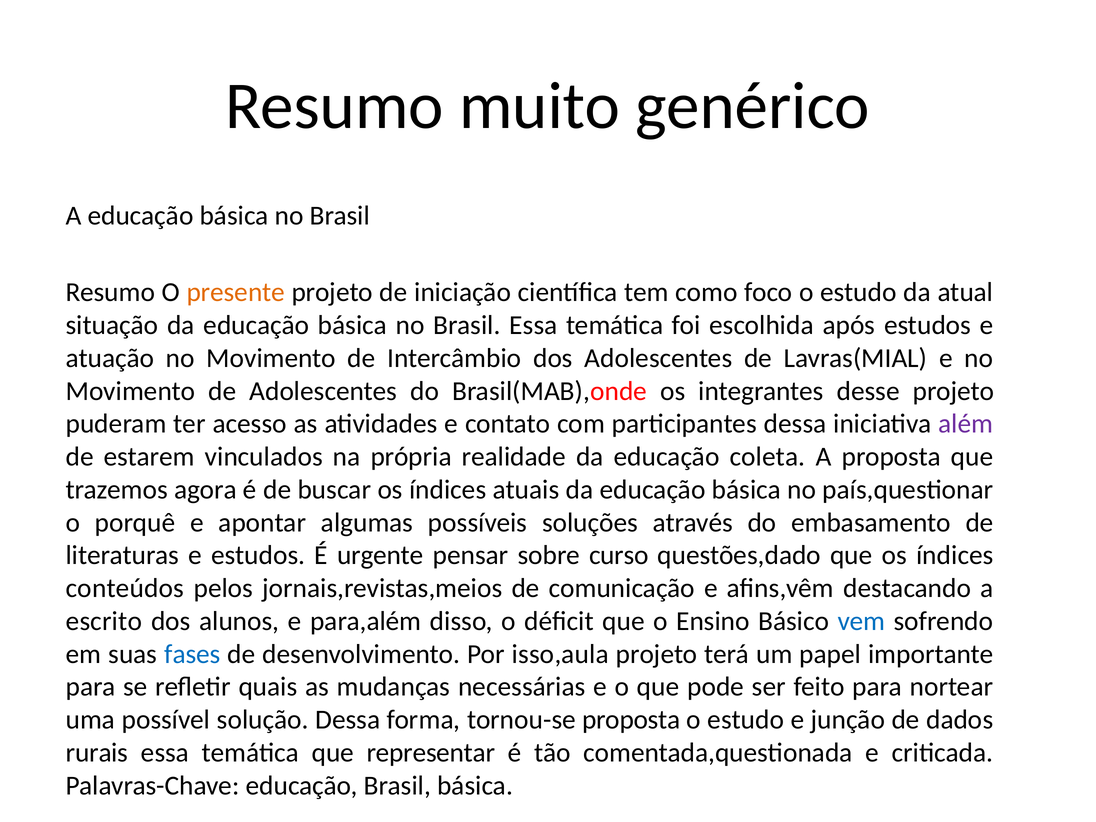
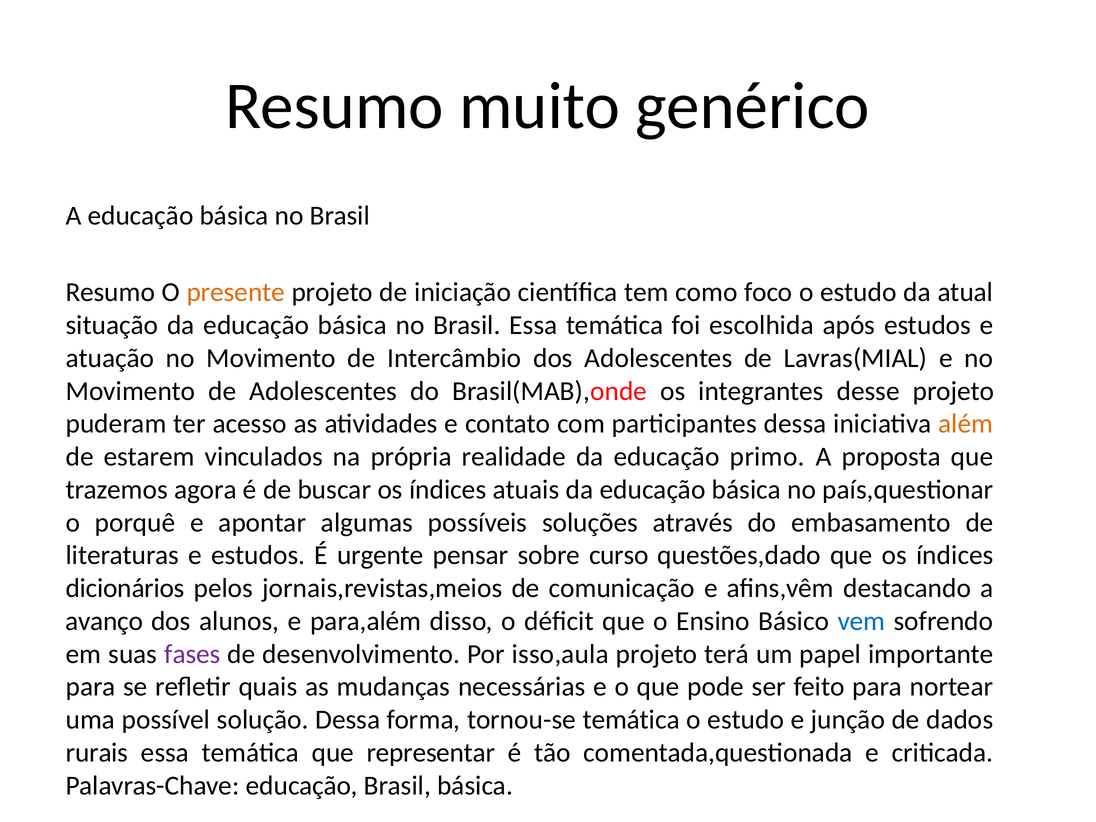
além colour: purple -> orange
coleta: coleta -> primo
conteúdos: conteúdos -> dicionários
escrito: escrito -> avanço
fases colour: blue -> purple
tornou-se proposta: proposta -> temática
